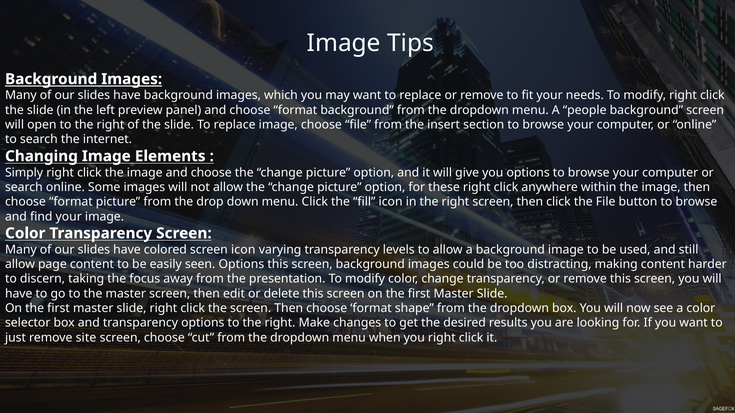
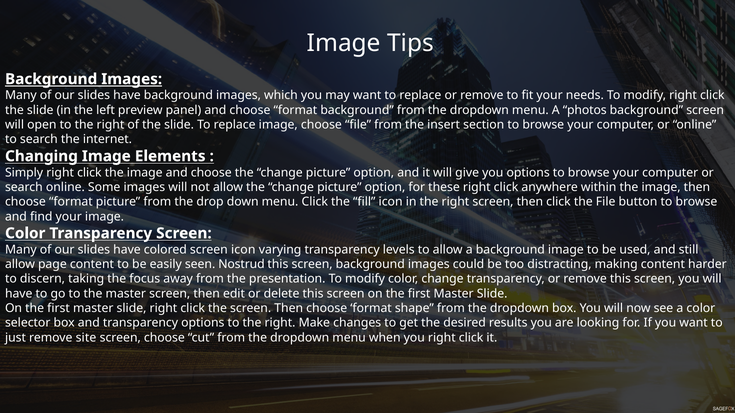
people: people -> photos
seen Options: Options -> Nostrud
